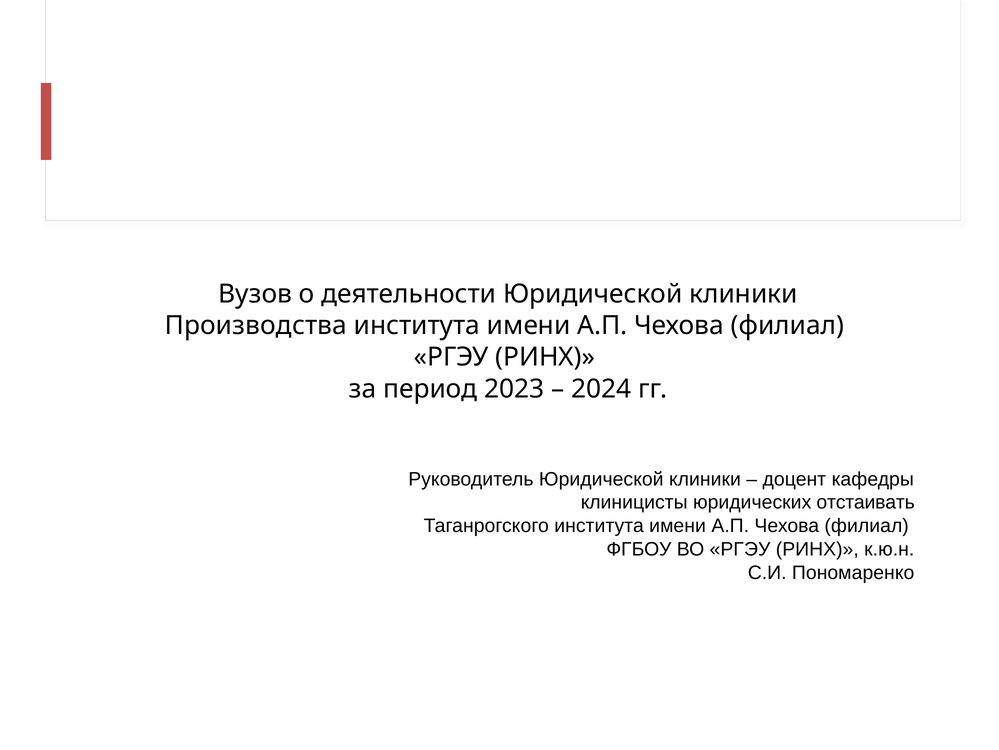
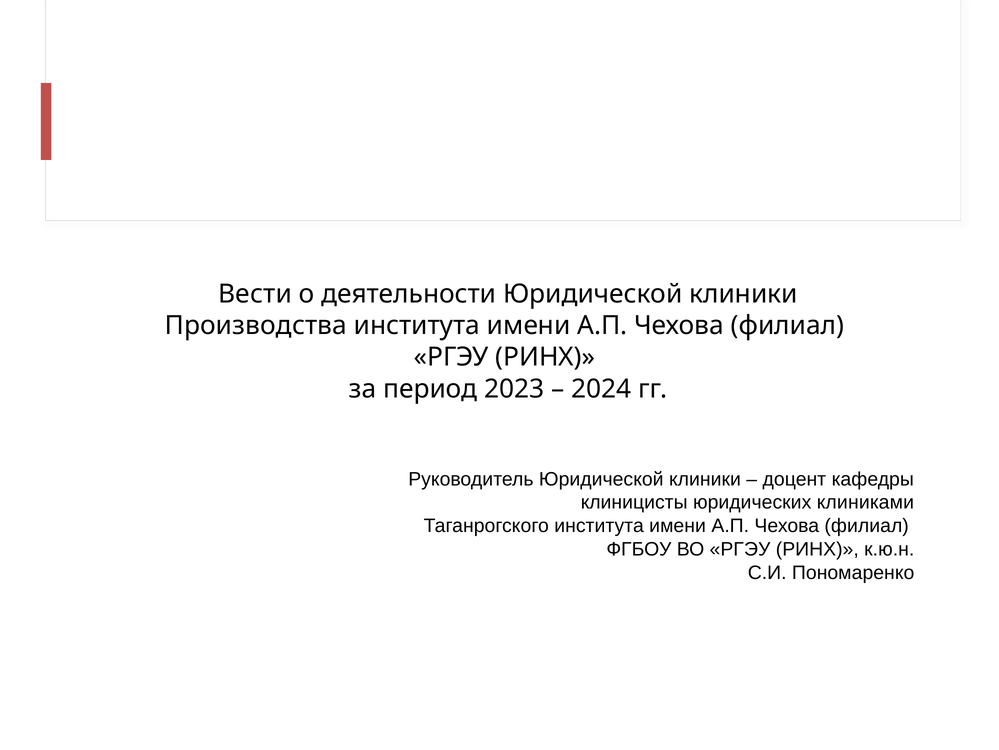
Вузов: Вузов -> Вести
отстаивать: отстаивать -> клиниками
